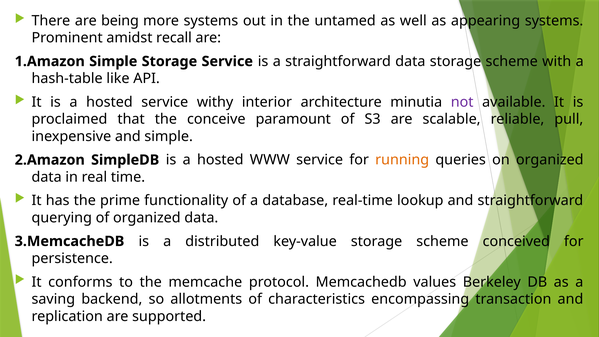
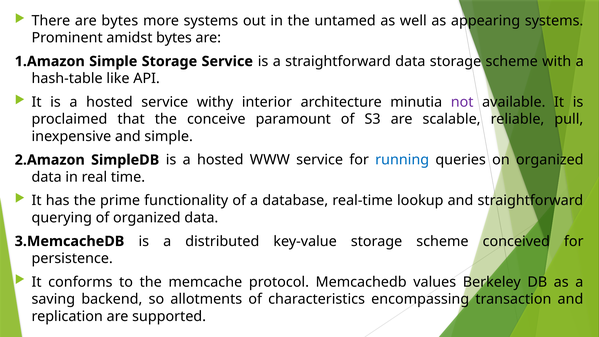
are being: being -> bytes
amidst recall: recall -> bytes
running colour: orange -> blue
